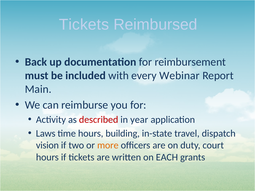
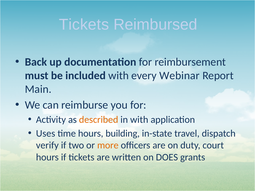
described colour: red -> orange
in year: year -> with
Laws: Laws -> Uses
vision: vision -> verify
EACH: EACH -> DOES
